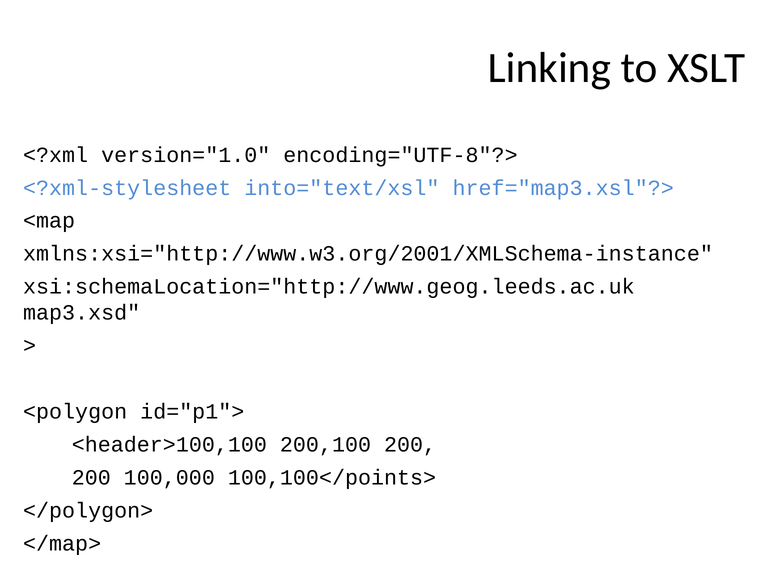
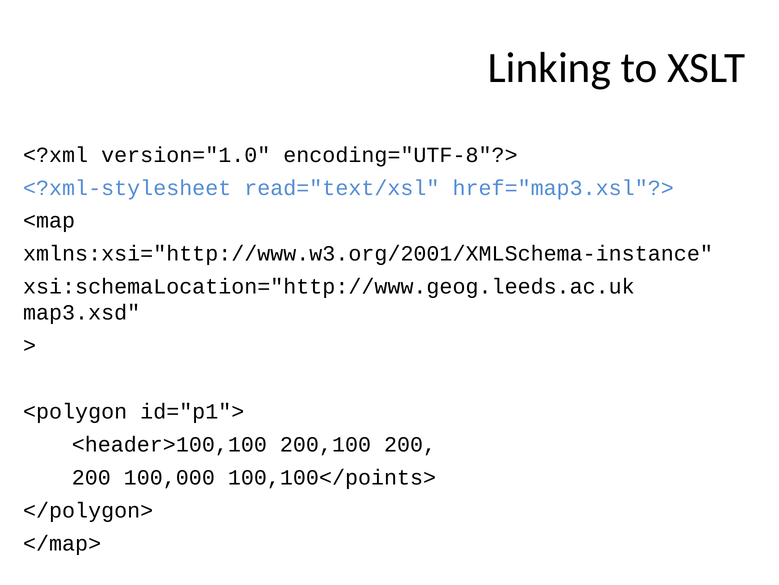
into="text/xsl: into="text/xsl -> read="text/xsl
